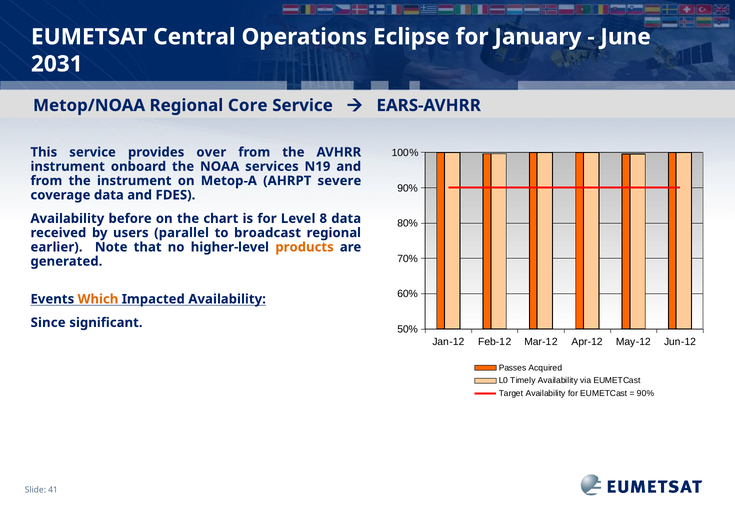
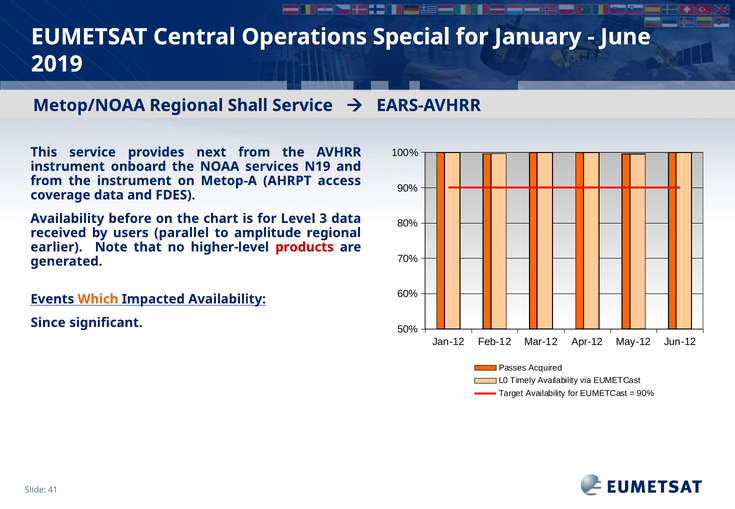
Eclipse: Eclipse -> Special
2031: 2031 -> 2019
Core: Core -> Shall
over: over -> next
severe: severe -> access
8: 8 -> 3
broadcast: broadcast -> amplitude
products colour: orange -> red
